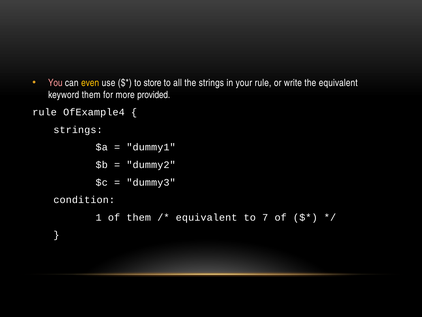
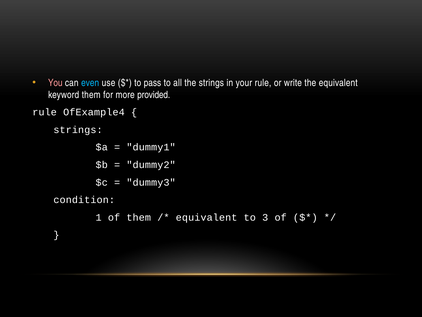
even colour: yellow -> light blue
store: store -> pass
7: 7 -> 3
